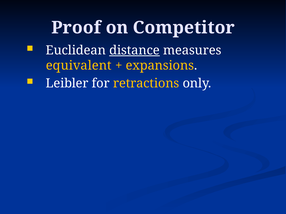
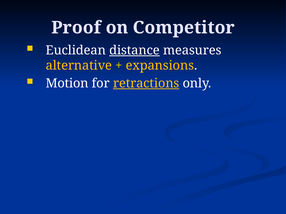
equivalent: equivalent -> alternative
Leibler: Leibler -> Motion
retractions underline: none -> present
